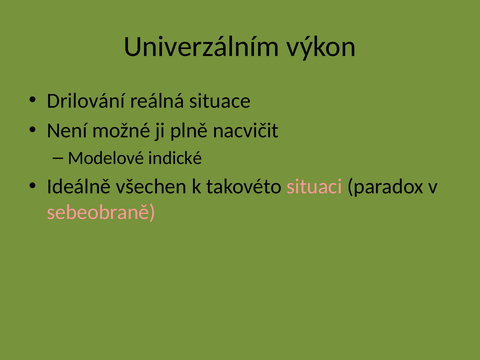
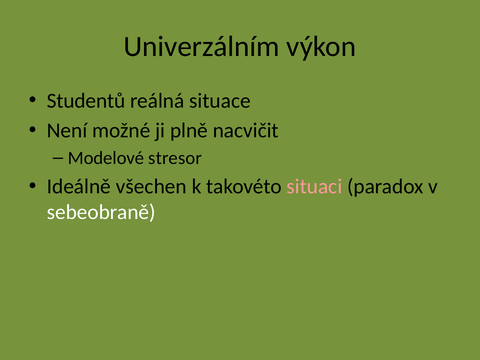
Drilování: Drilování -> Studentů
indické: indické -> stresor
sebeobraně colour: pink -> white
